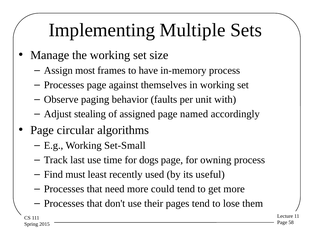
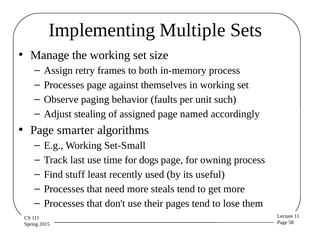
most: most -> retry
have: have -> both
with: with -> such
circular: circular -> smarter
must: must -> stuff
could: could -> steals
